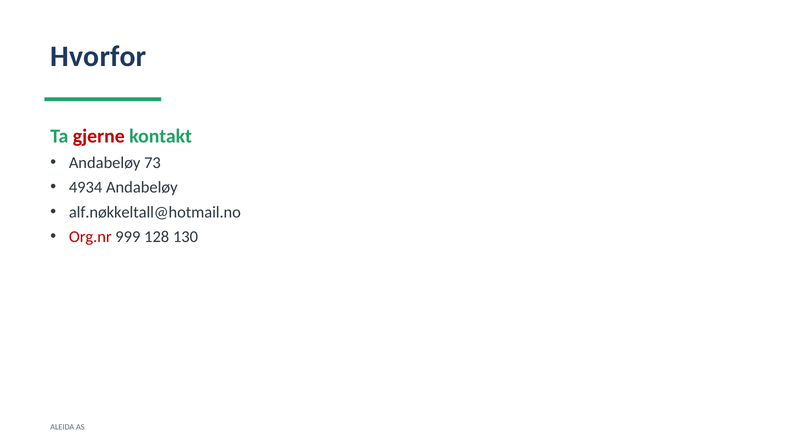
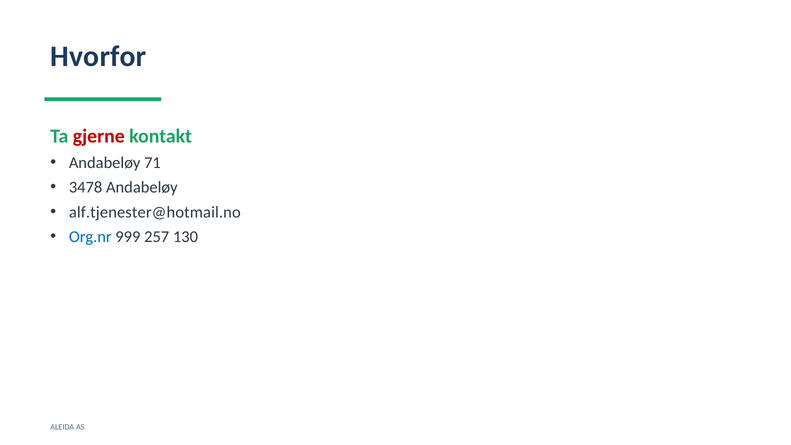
73: 73 -> 71
4934: 4934 -> 3478
alf.nøkkeltall@hotmail.no: alf.nøkkeltall@hotmail.no -> alf.tjenester@hotmail.no
Org.nr colour: red -> blue
128: 128 -> 257
